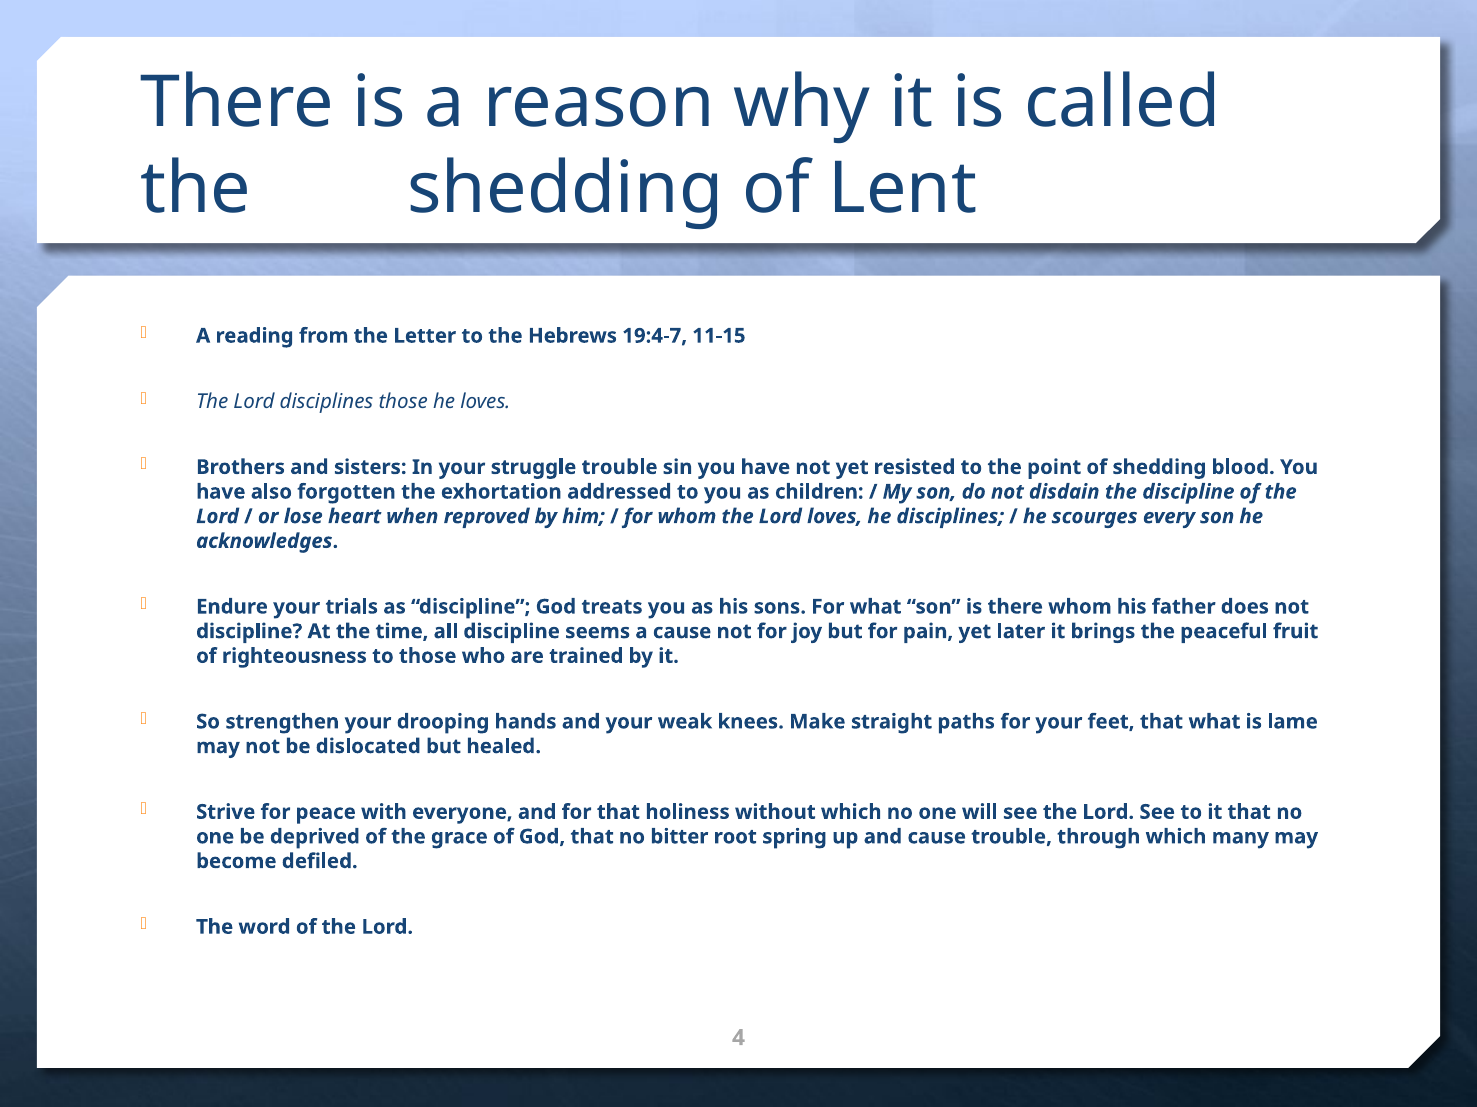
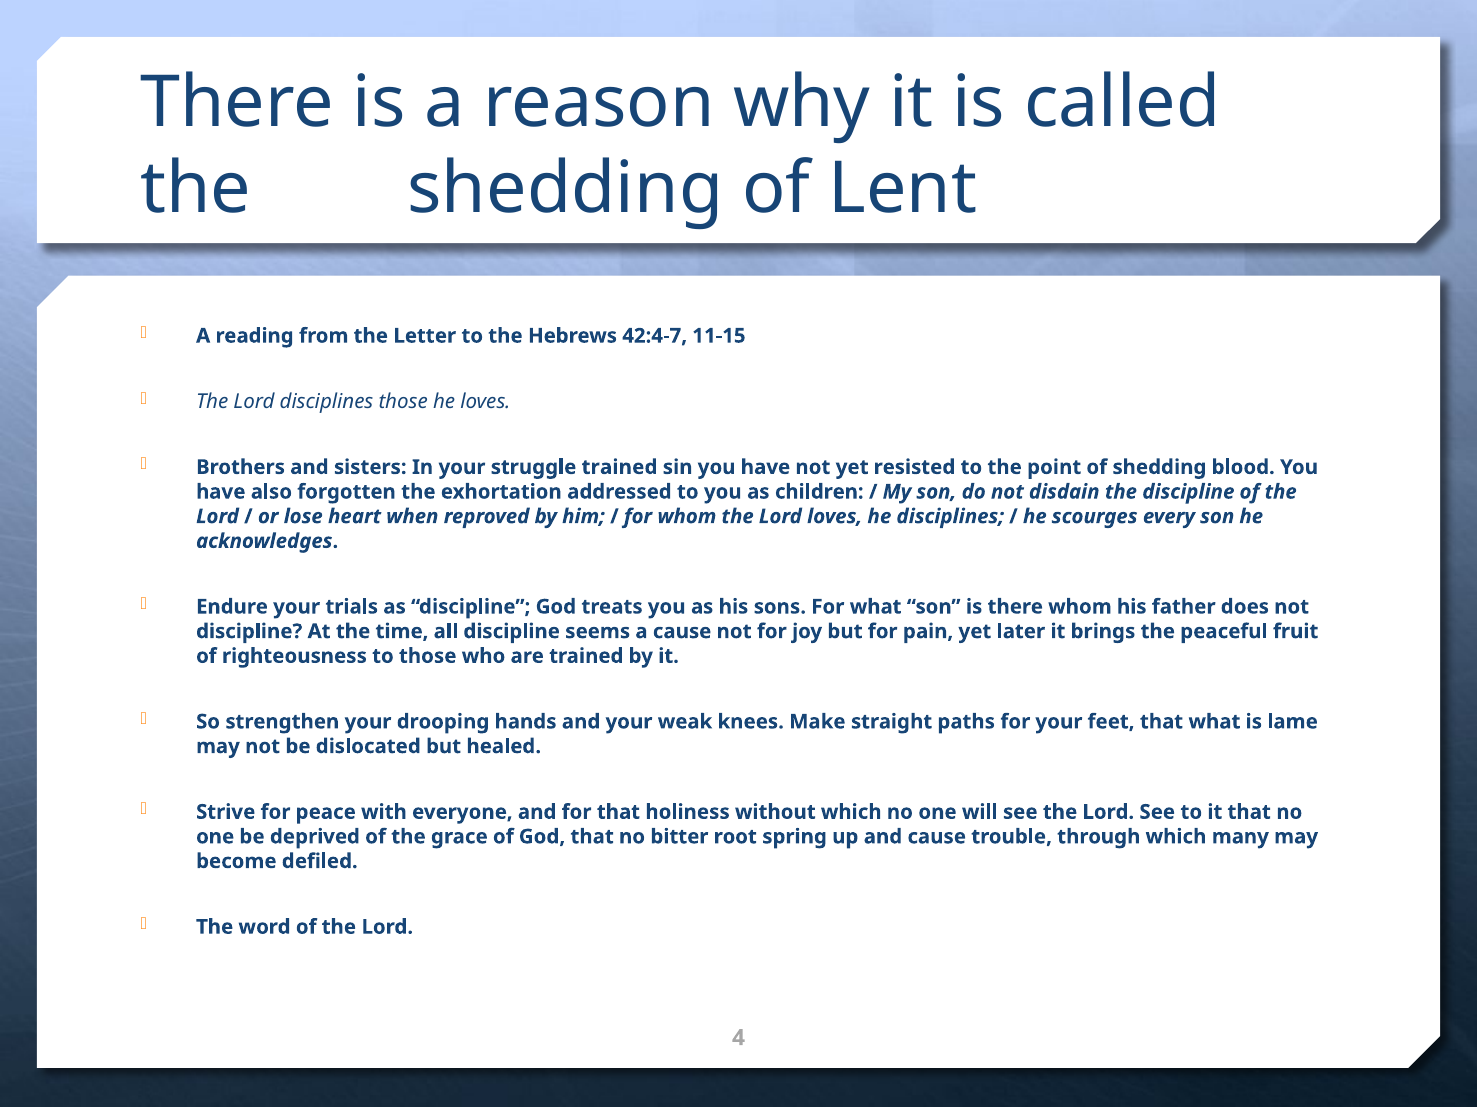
19:4-7: 19:4-7 -> 42:4-7
struggle trouble: trouble -> trained
